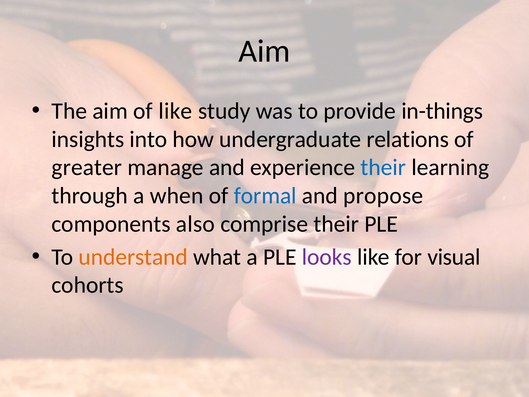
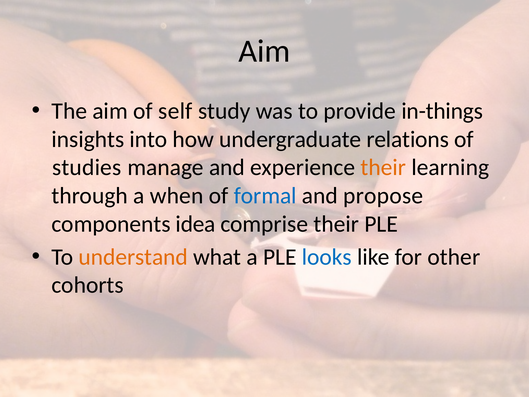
of like: like -> self
greater: greater -> studies
their at (383, 167) colour: blue -> orange
also: also -> idea
looks colour: purple -> blue
visual: visual -> other
